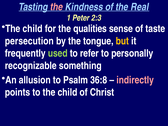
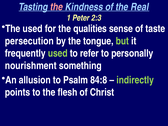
child at (33, 29): child -> used
but colour: yellow -> light green
recognizable: recognizable -> nourishment
36:8: 36:8 -> 84:8
indirectly colour: pink -> light green
to the child: child -> flesh
